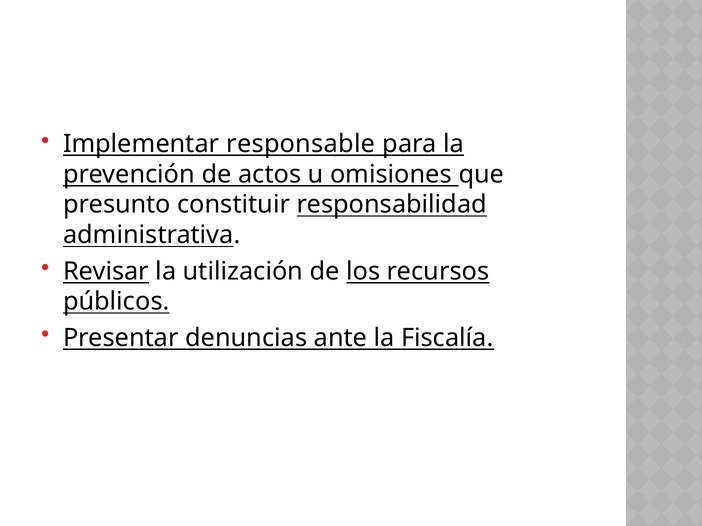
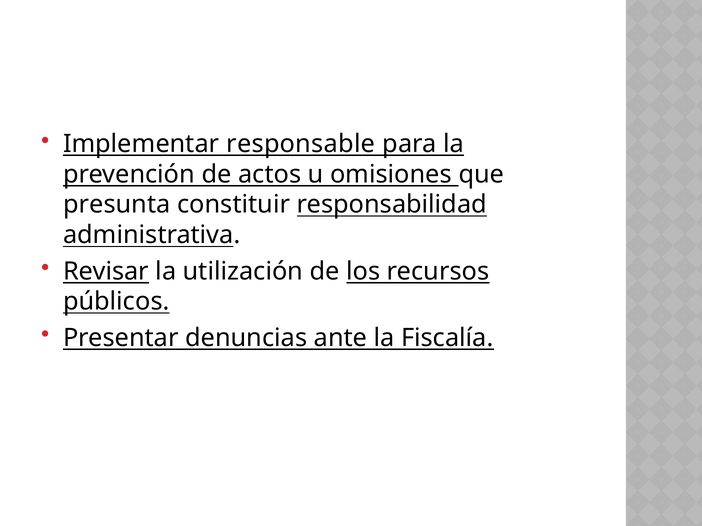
presunto: presunto -> presunta
